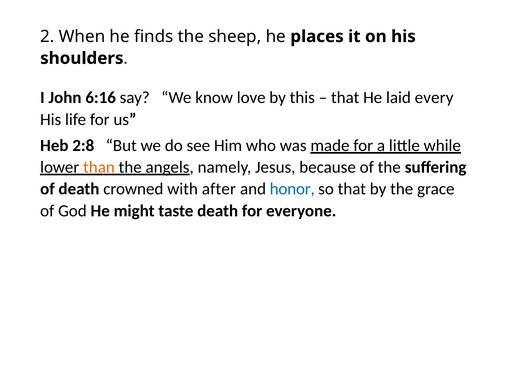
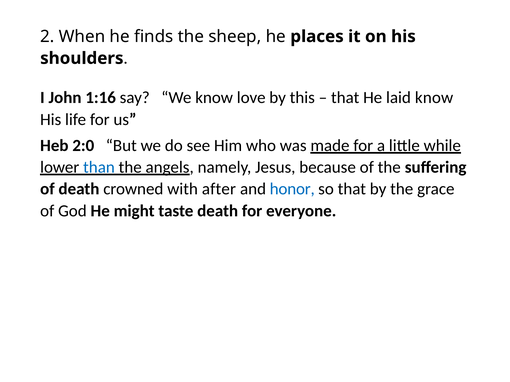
6:16: 6:16 -> 1:16
laid every: every -> know
2:8: 2:8 -> 2:0
than colour: orange -> blue
